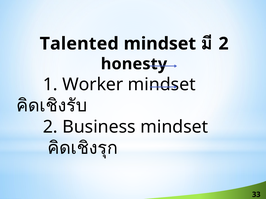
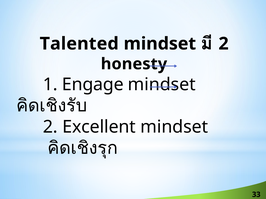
Worker: Worker -> Engage
Business: Business -> Excellent
